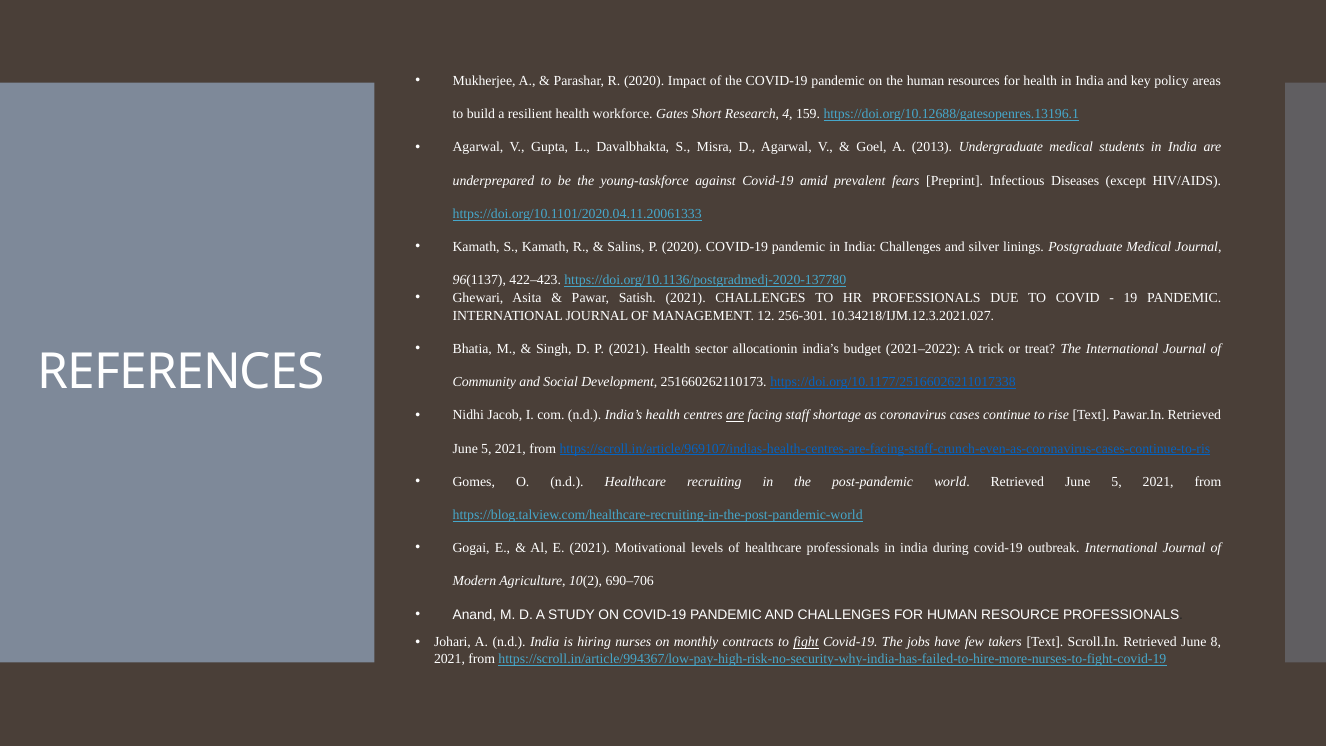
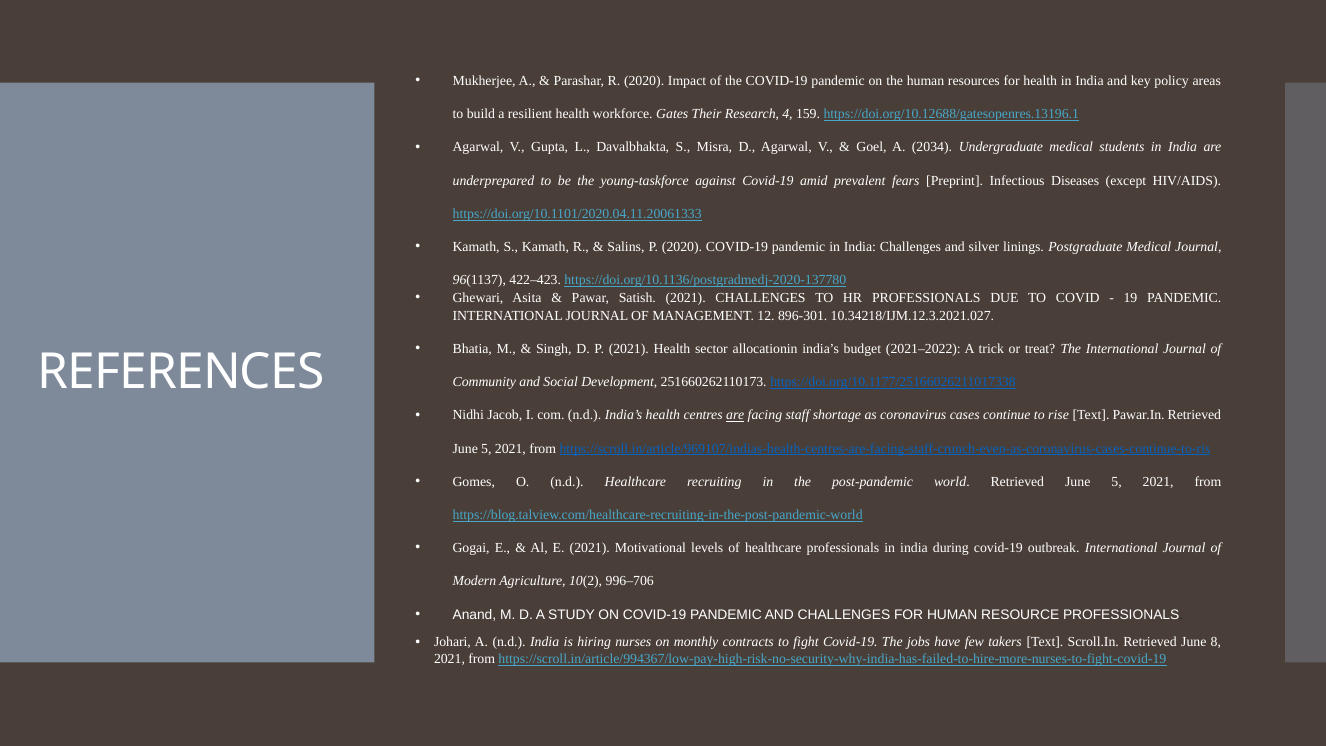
Short: Short -> Their
2013: 2013 -> 2034
256-301: 256-301 -> 896-301
690–706: 690–706 -> 996–706
fight underline: present -> none
